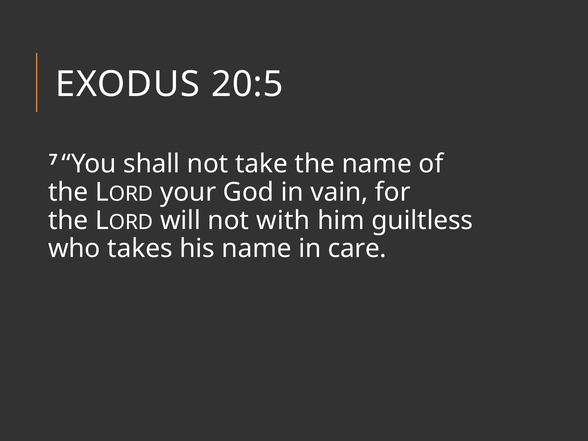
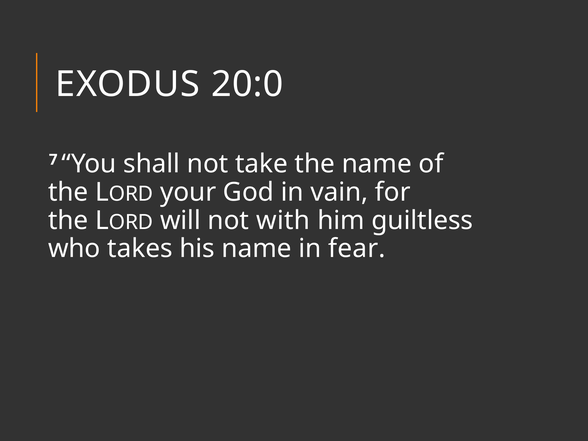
20:5: 20:5 -> 20:0
care: care -> fear
